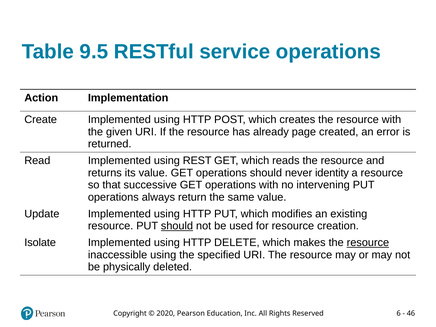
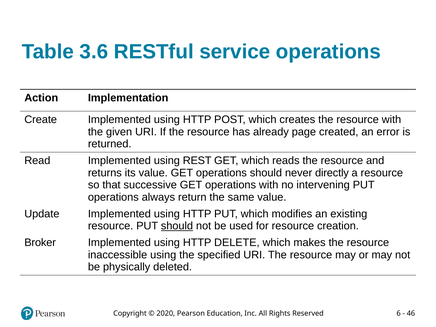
9.5: 9.5 -> 3.6
identity: identity -> directly
Isolate: Isolate -> Broker
resource at (368, 243) underline: present -> none
